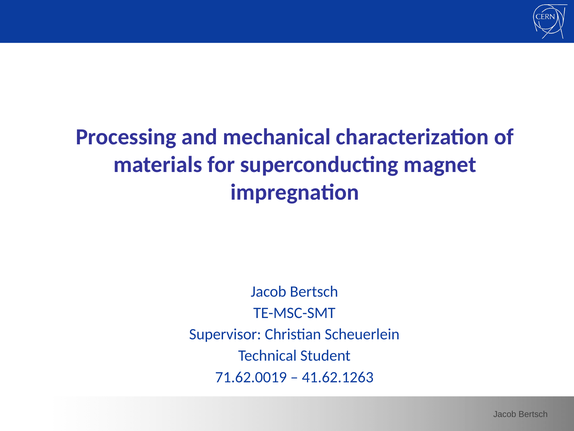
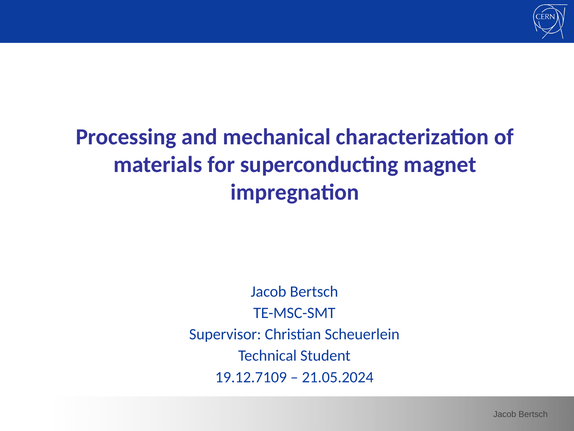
71.62.0019: 71.62.0019 -> 19.12.7109
41.62.1263: 41.62.1263 -> 21.05.2024
